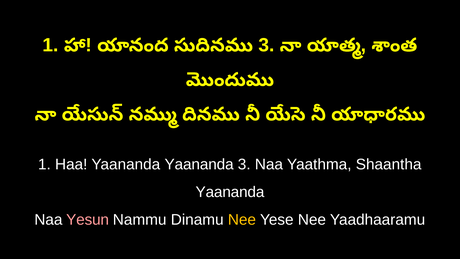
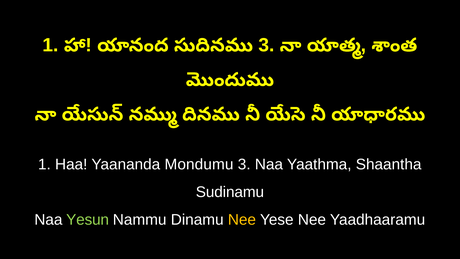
Yaananda Yaananda: Yaananda -> Mondumu
Yaananda at (230, 192): Yaananda -> Sudinamu
Yesun colour: pink -> light green
